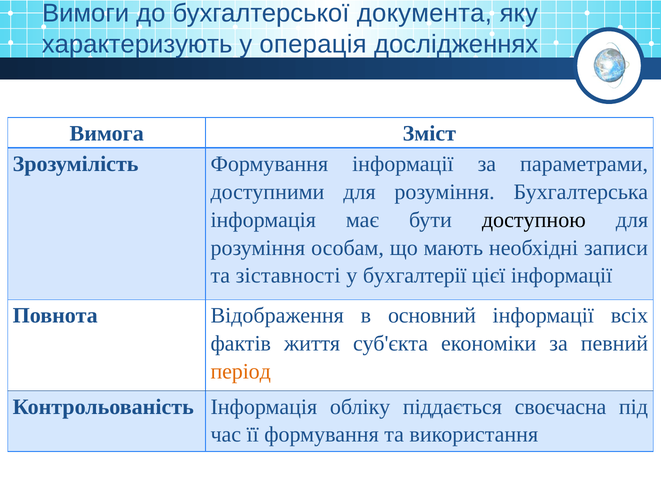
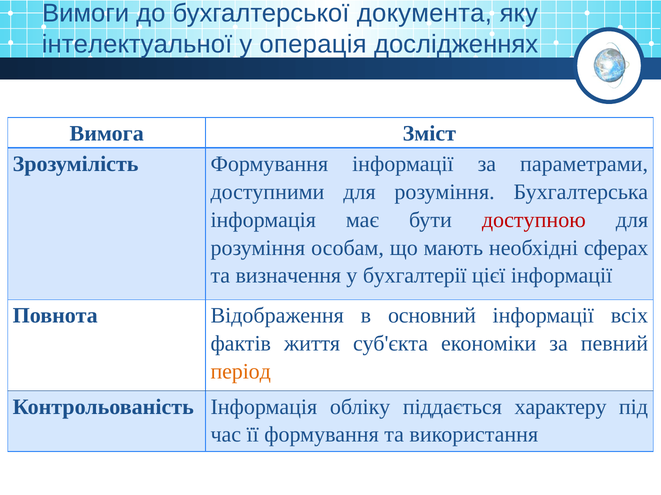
характеризують: характеризують -> інтелектуальної
доступною colour: black -> red
записи: записи -> сферах
зіставності: зіставності -> визначення
своєчасна: своєчасна -> характеру
